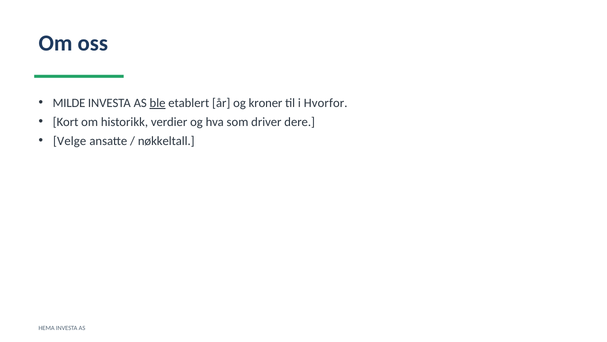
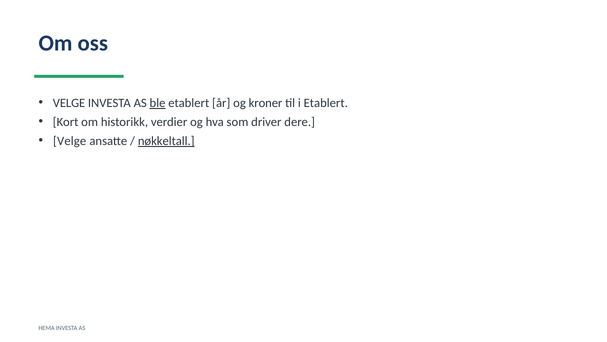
MILDE at (69, 103): MILDE -> VELGE
i Hvorfor: Hvorfor -> Etablert
nøkkeltall underline: none -> present
